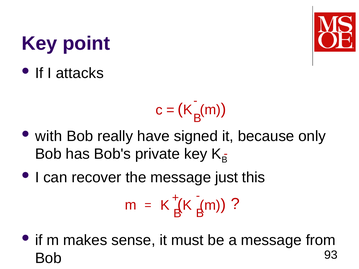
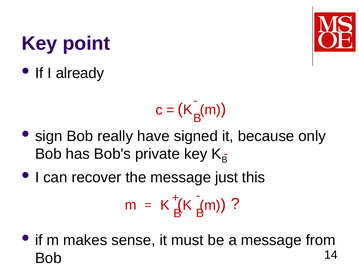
attacks: attacks -> already
with: with -> sign
93: 93 -> 14
